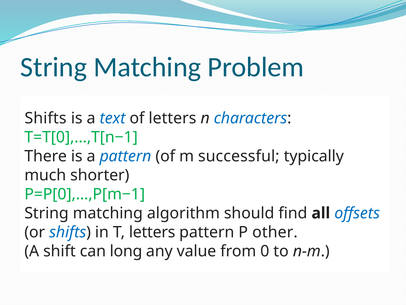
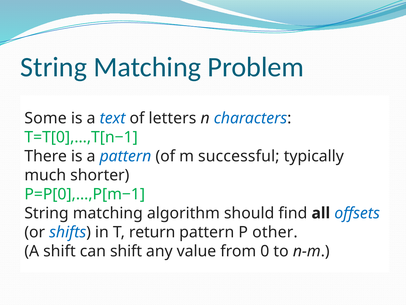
Shifts at (46, 118): Shifts -> Some
T letters: letters -> return
can long: long -> shift
